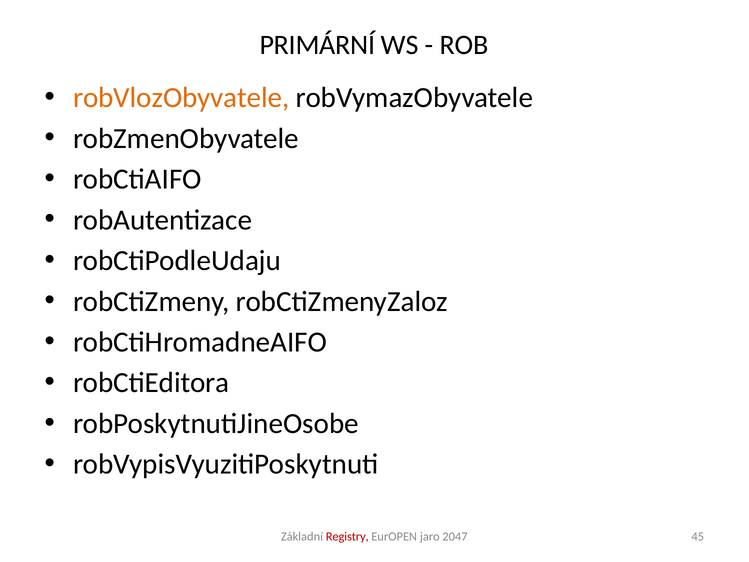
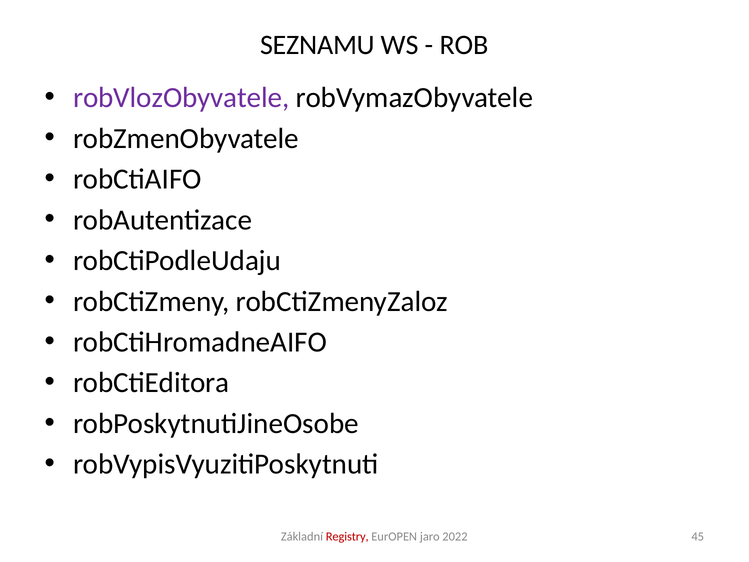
PRIMÁRNÍ: PRIMÁRNÍ -> SEZNAMU
robVlozObyvatele colour: orange -> purple
2047: 2047 -> 2022
